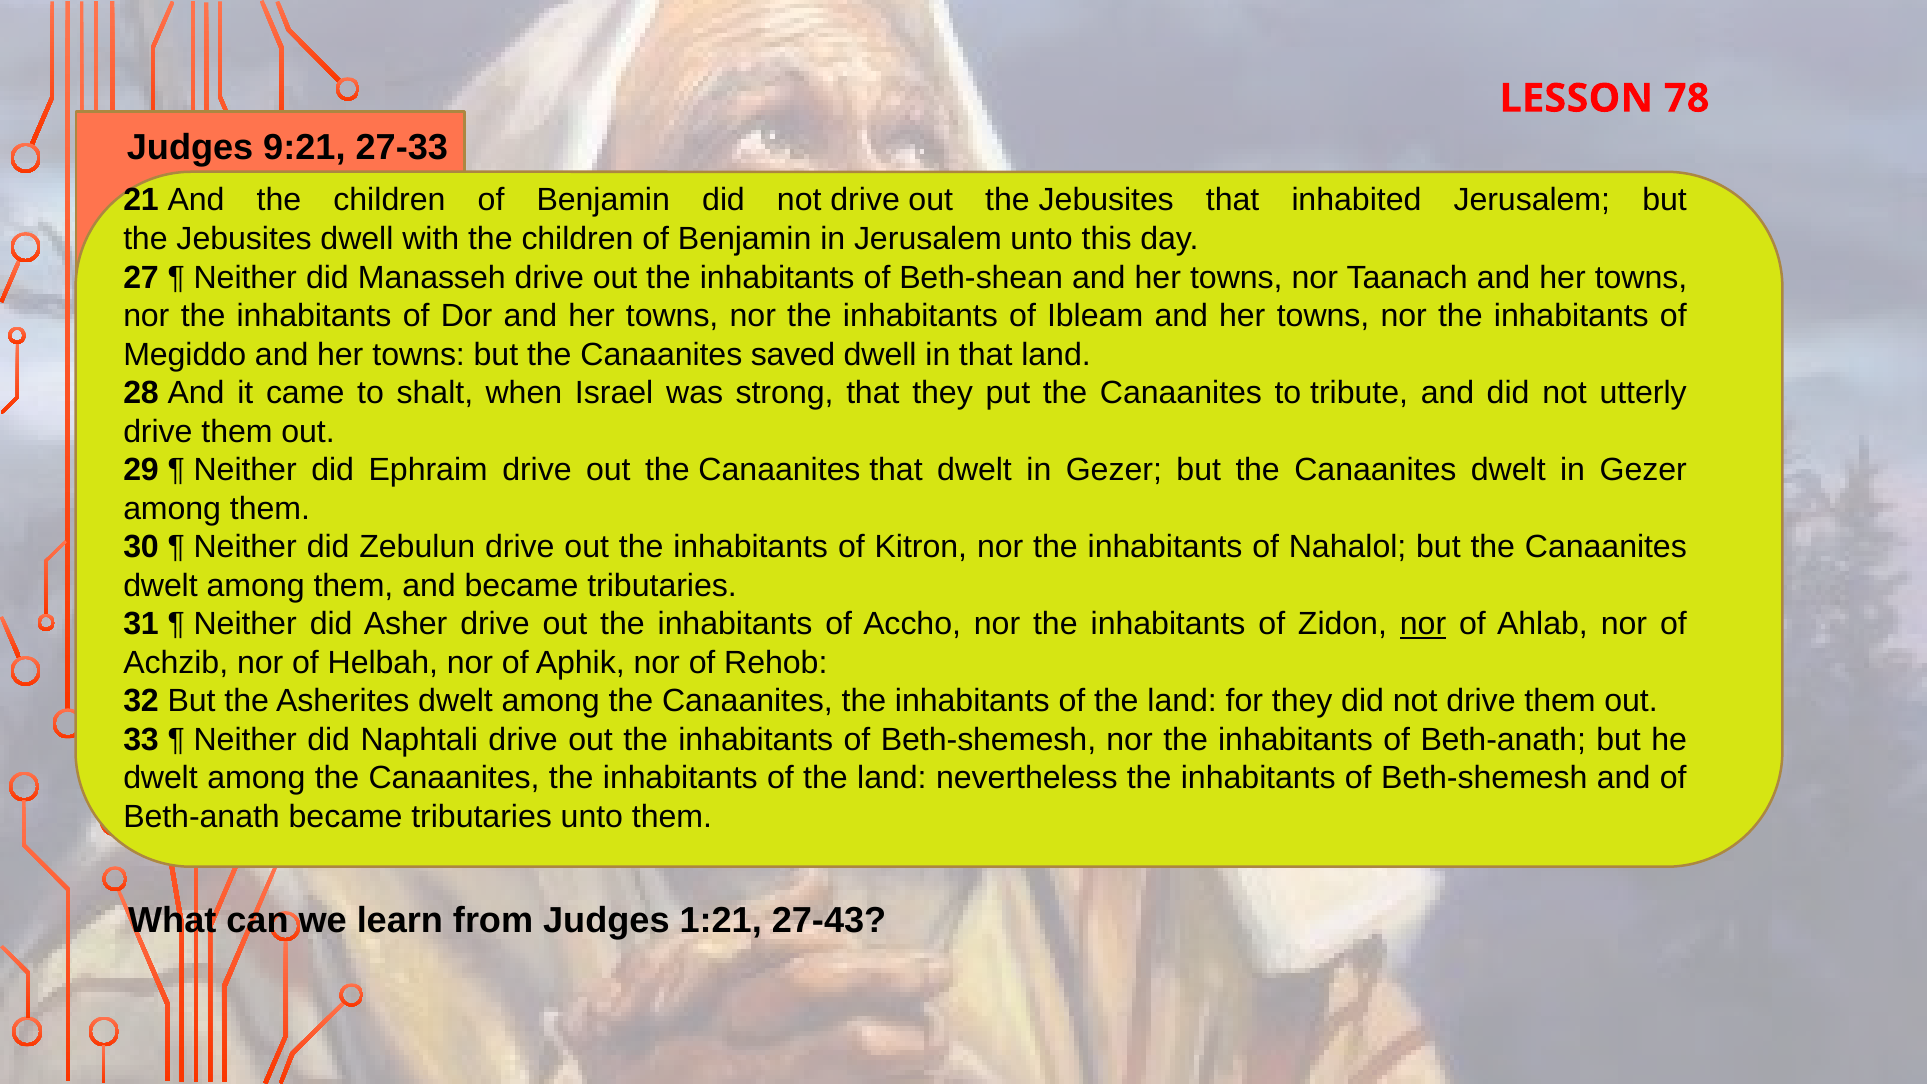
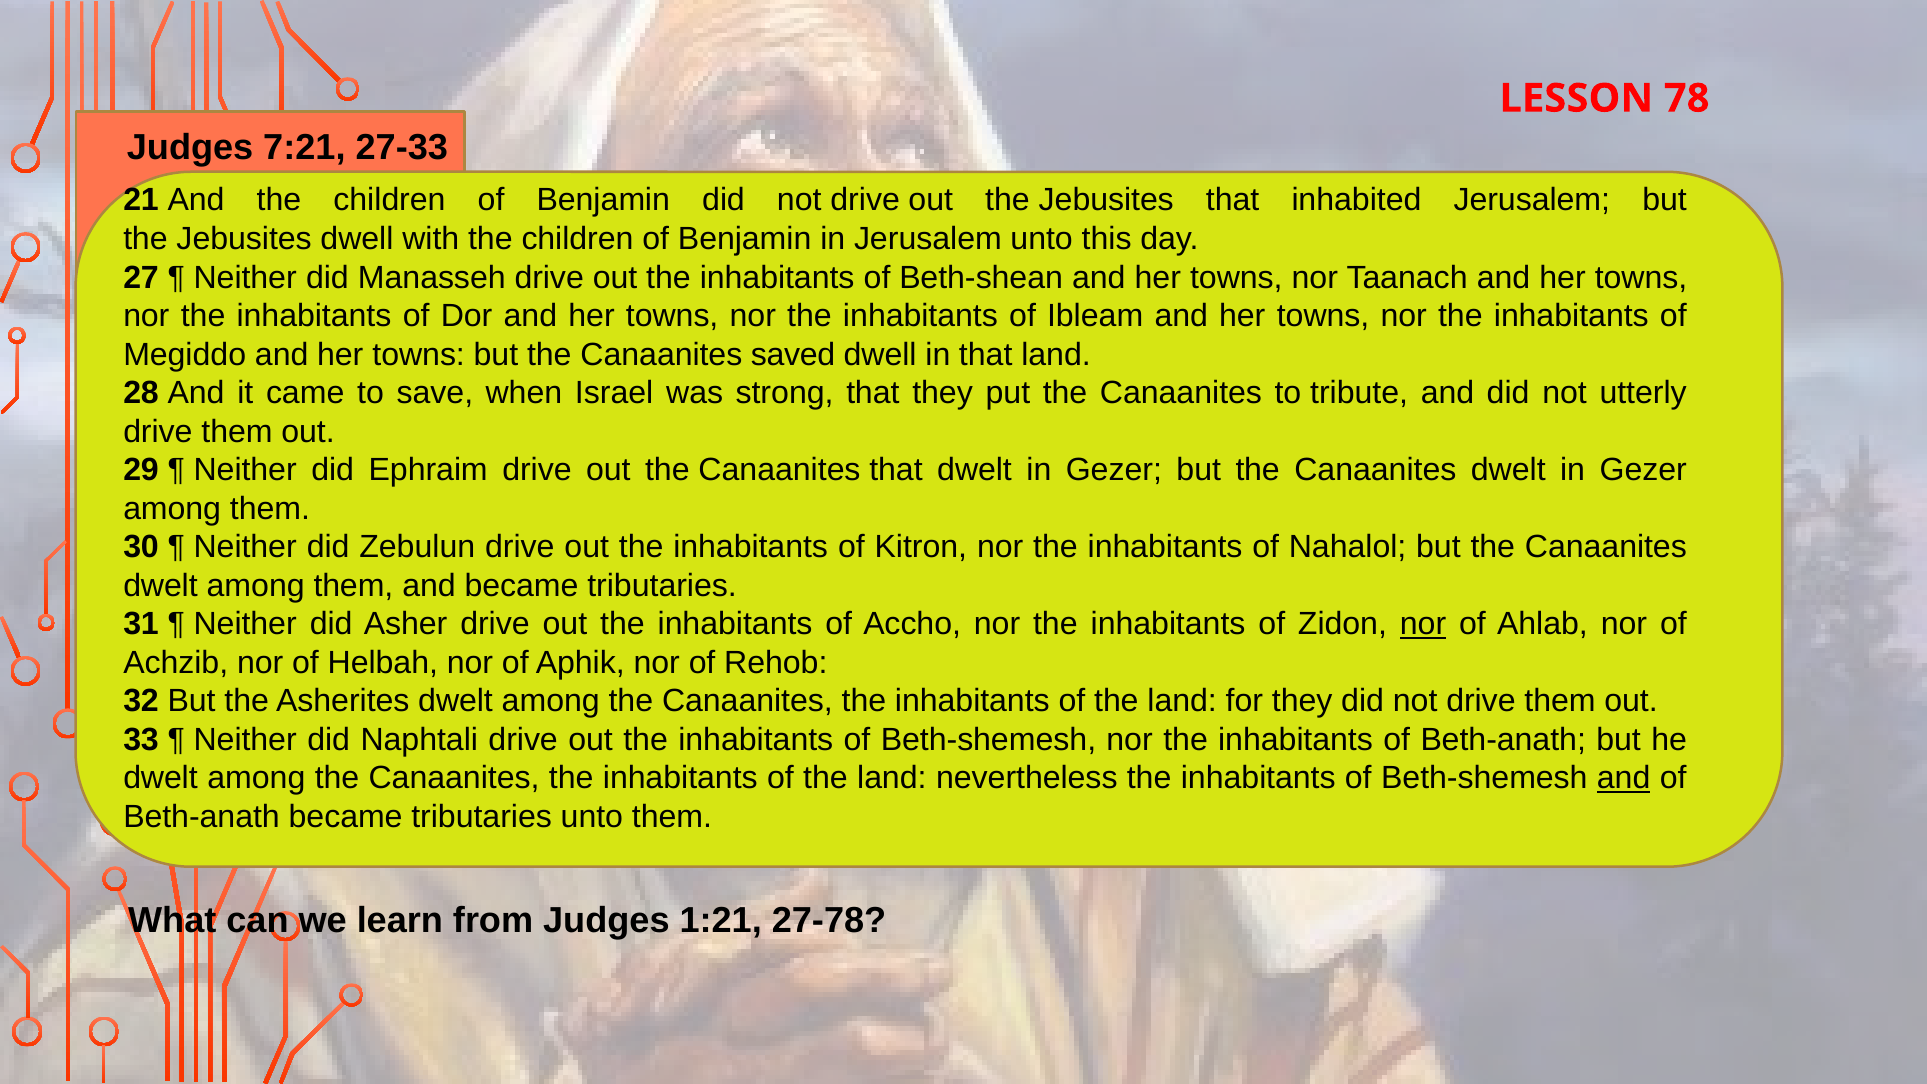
9:21: 9:21 -> 7:21
shalt: shalt -> save
and at (1624, 778) underline: none -> present
27-43: 27-43 -> 27-78
